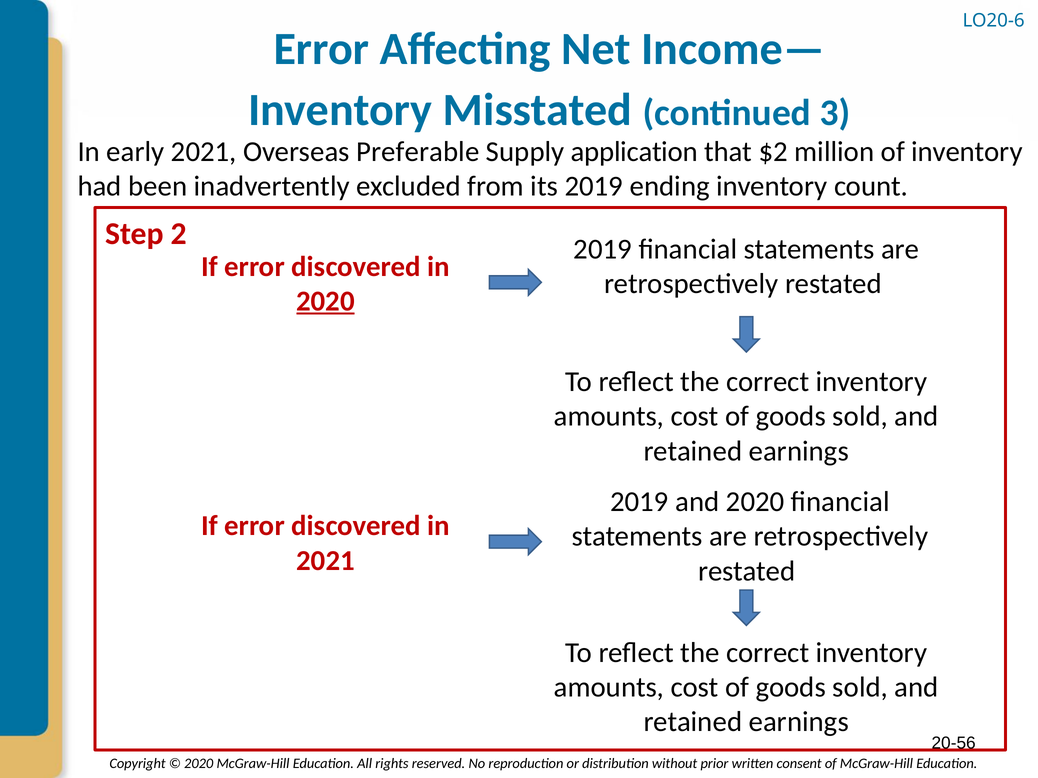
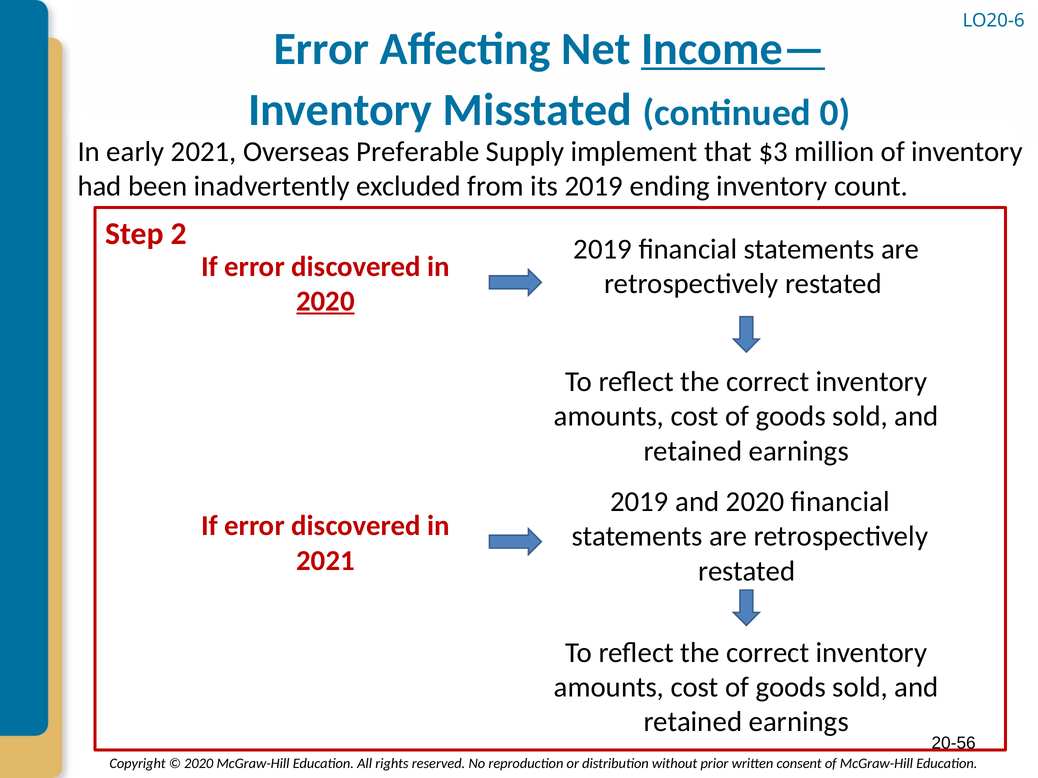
Income— underline: none -> present
3: 3 -> 0
application: application -> implement
$2: $2 -> $3
